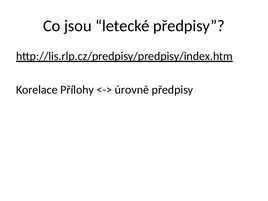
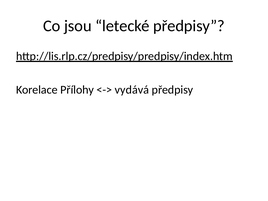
úrovně: úrovně -> vydává
